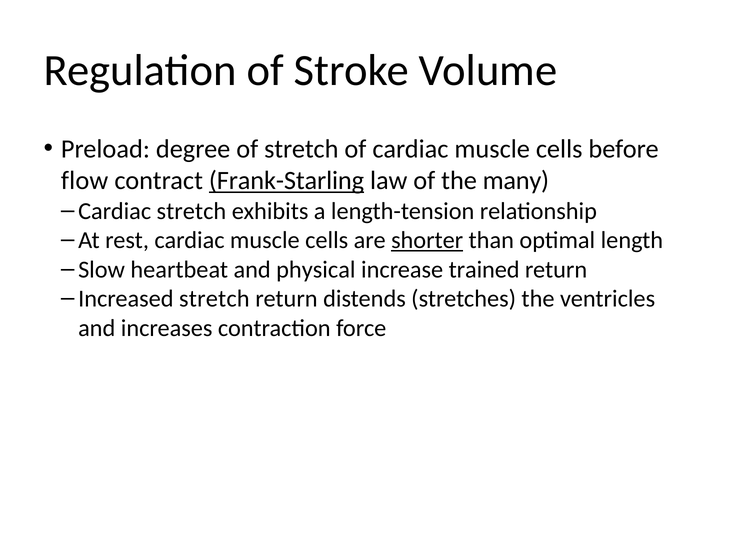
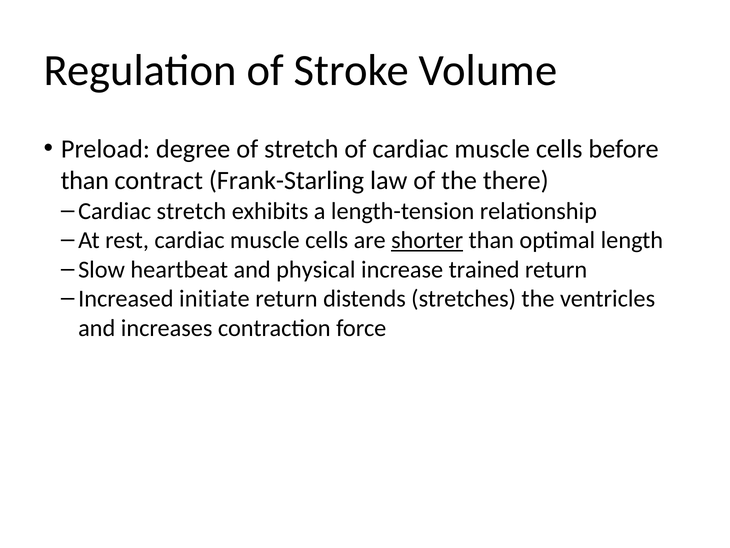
flow at (85, 181): flow -> than
Frank-Starling underline: present -> none
many: many -> there
Increased stretch: stretch -> initiate
